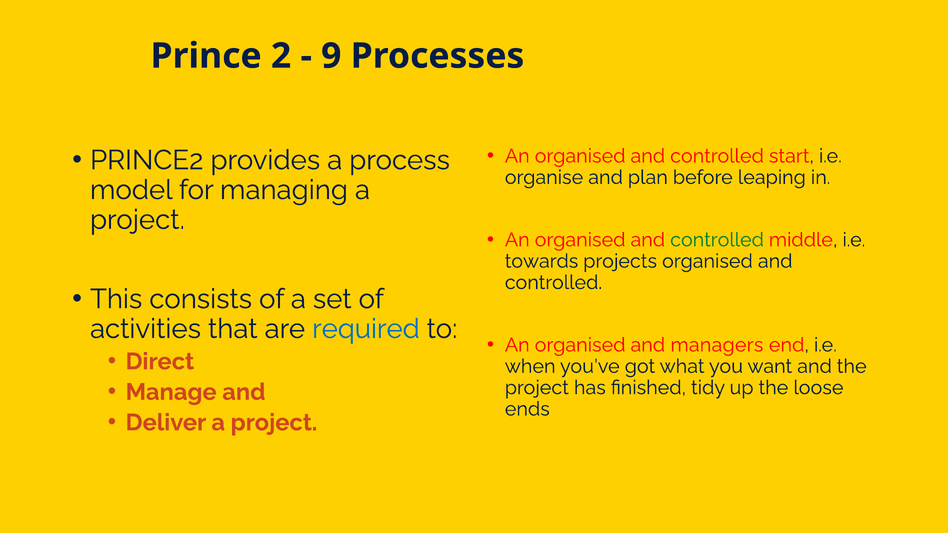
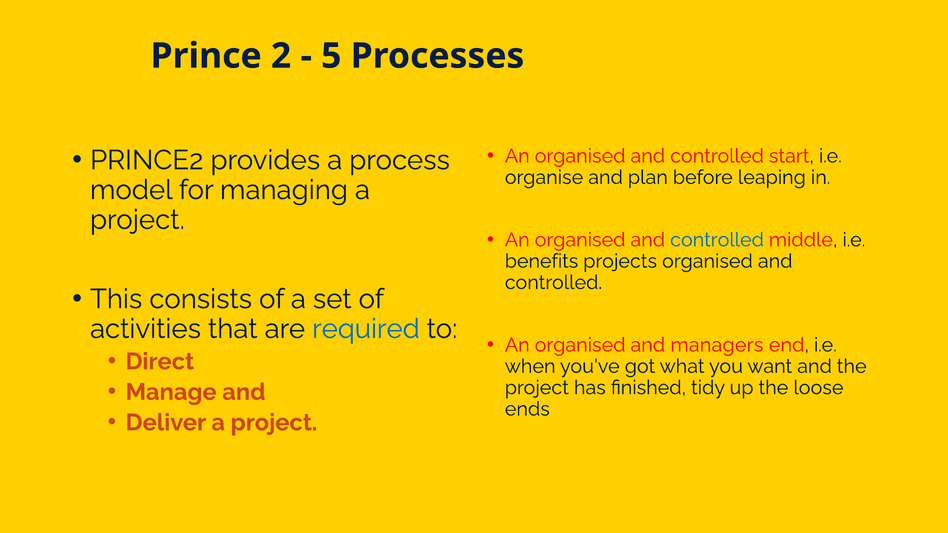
9: 9 -> 5
controlled at (717, 240) colour: green -> blue
towards: towards -> benefits
